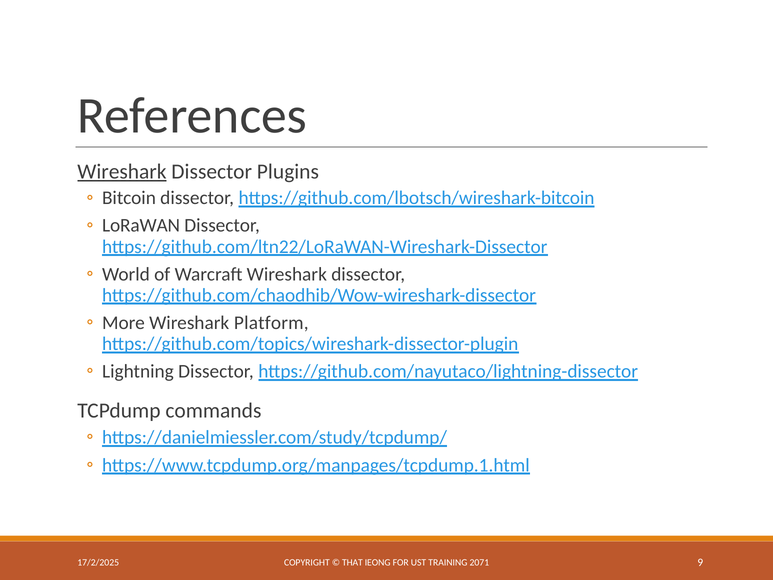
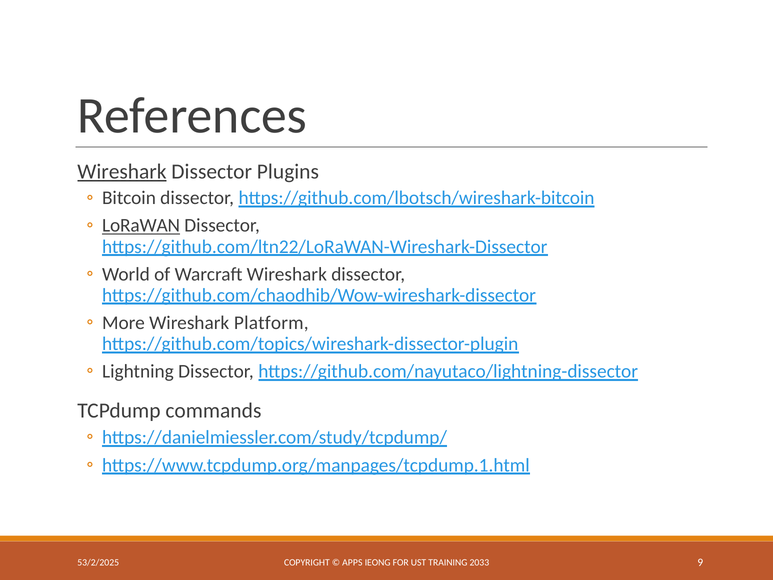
LoRaWAN underline: none -> present
17/2/2025: 17/2/2025 -> 53/2/2025
THAT: THAT -> APPS
2071: 2071 -> 2033
